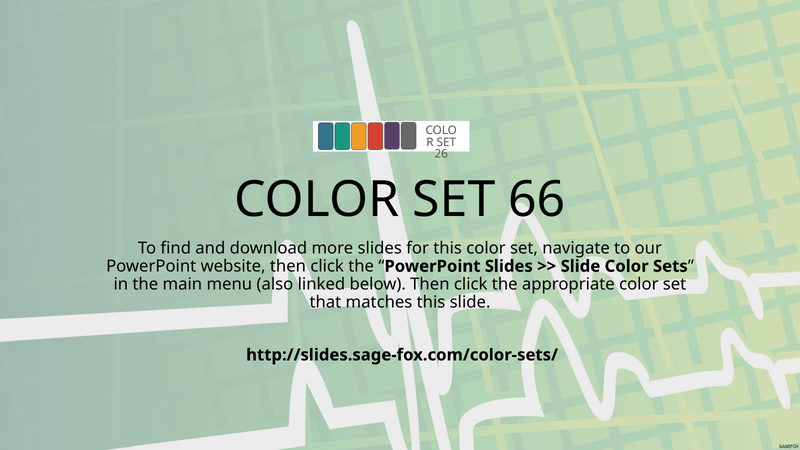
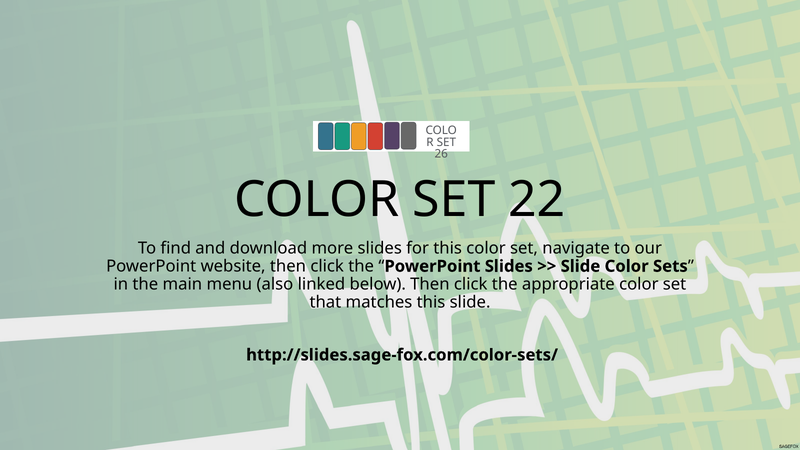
66: 66 -> 22
